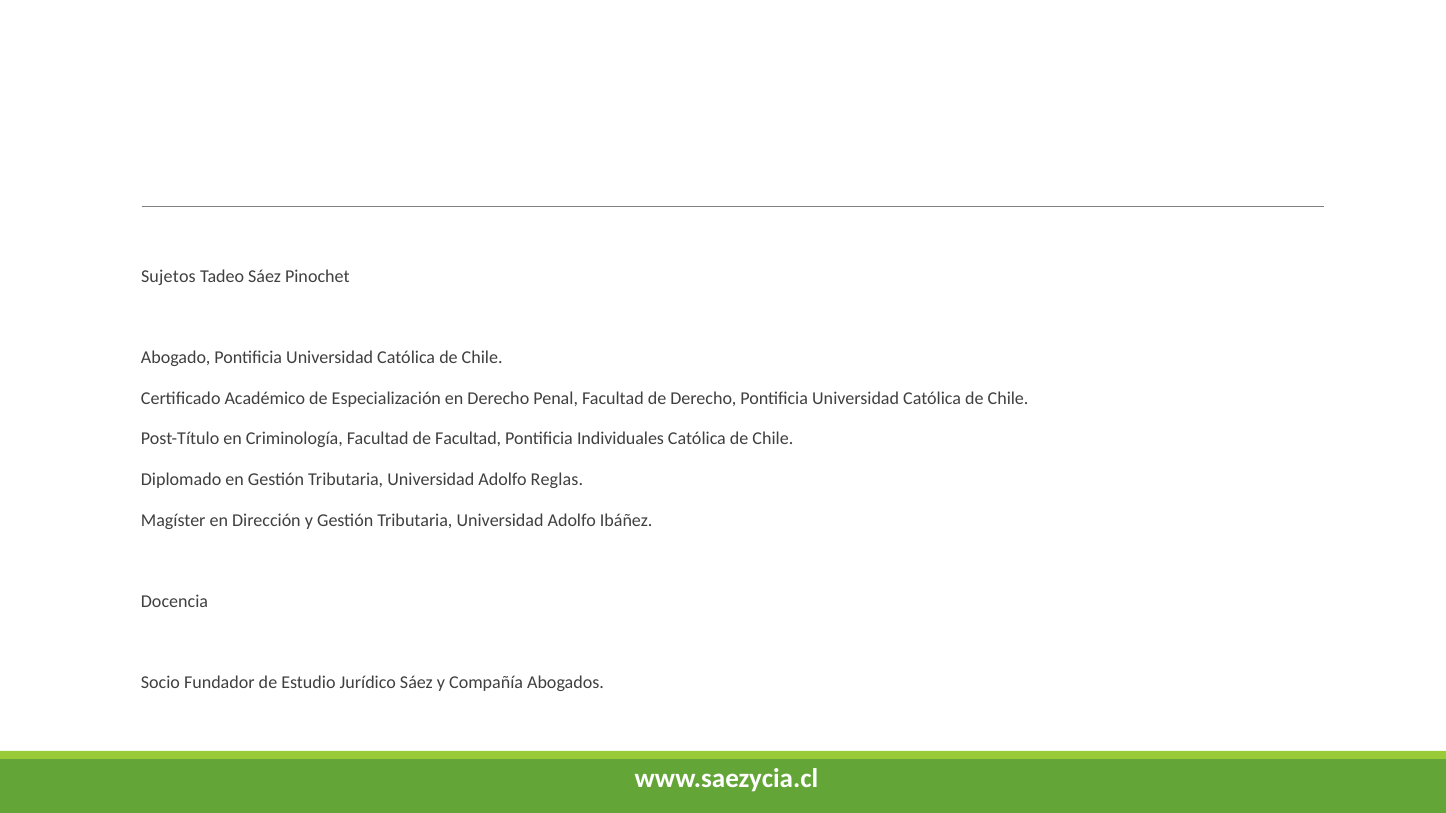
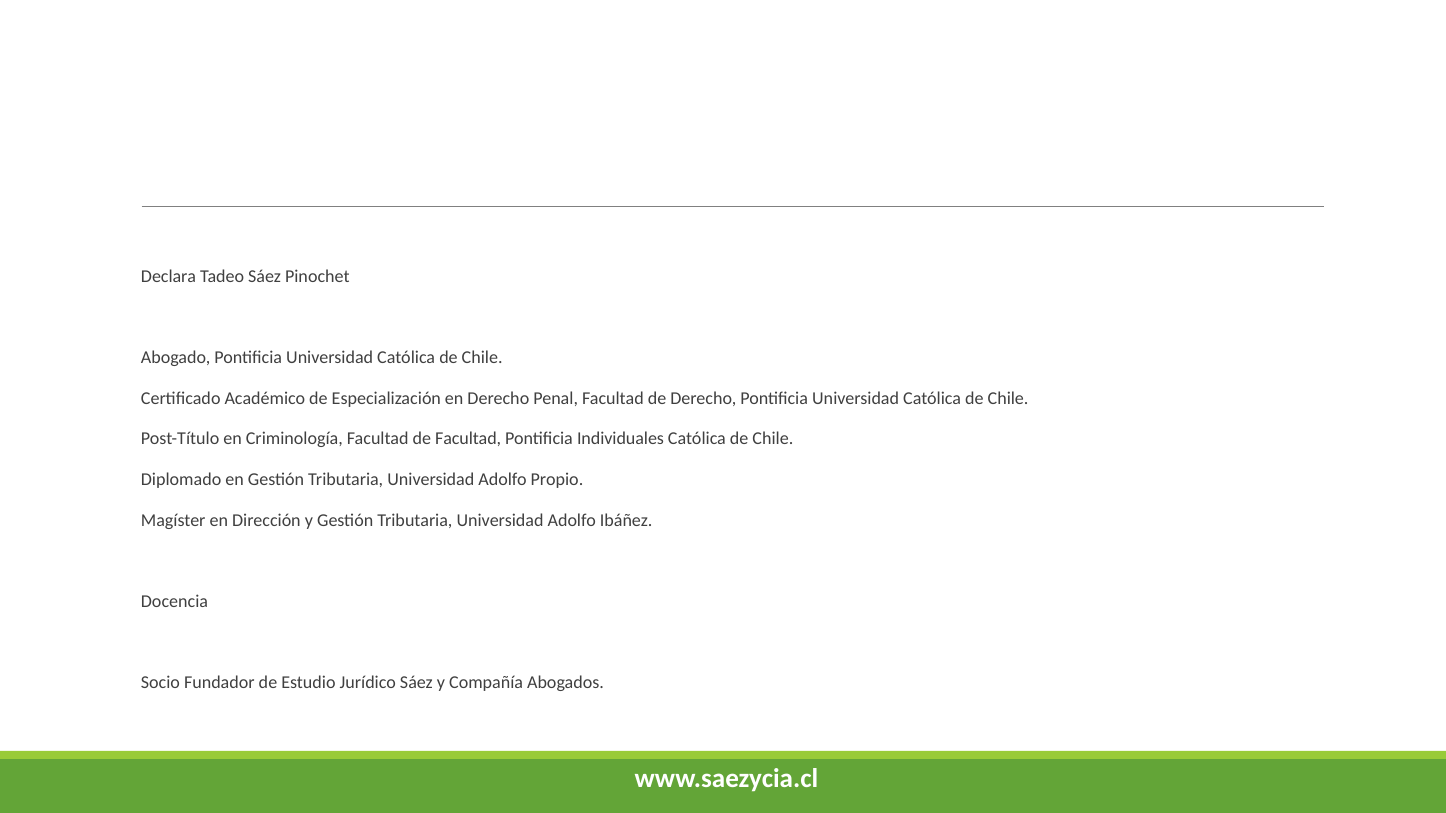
Sujetos: Sujetos -> Declara
Reglas: Reglas -> Propio
